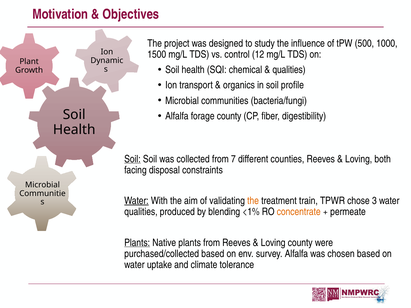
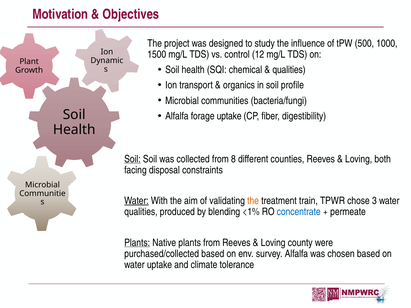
forage county: county -> uptake
7: 7 -> 8
concentrate colour: orange -> blue
